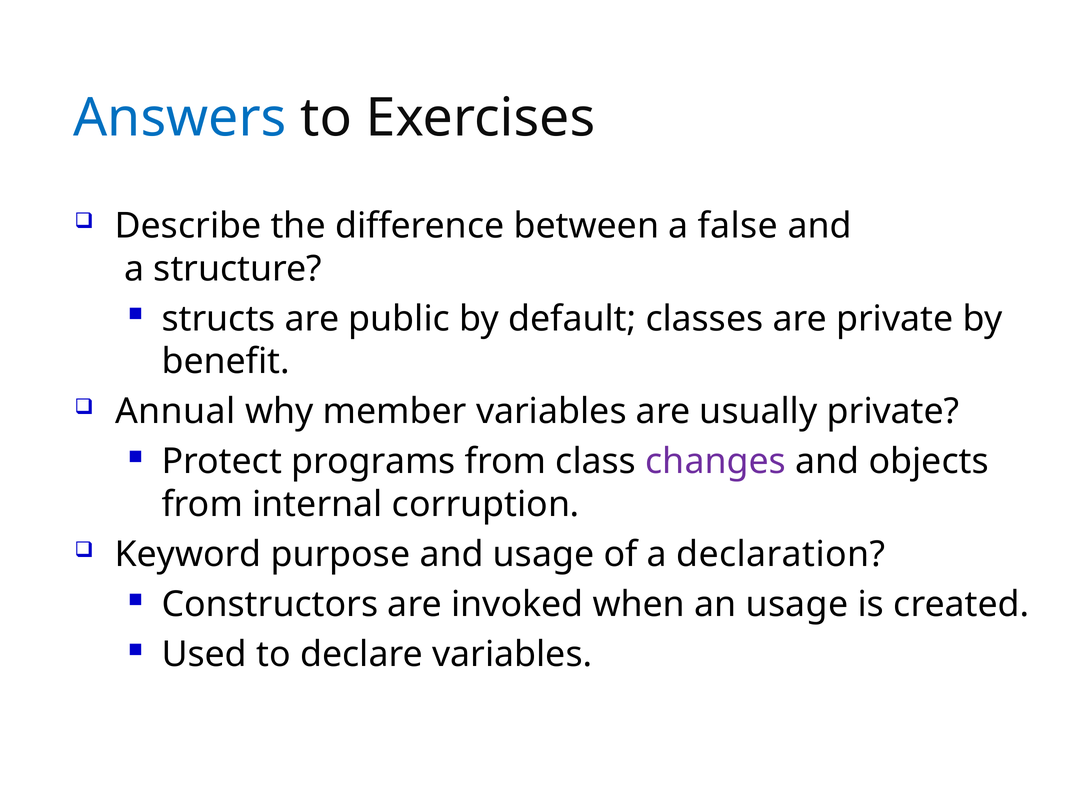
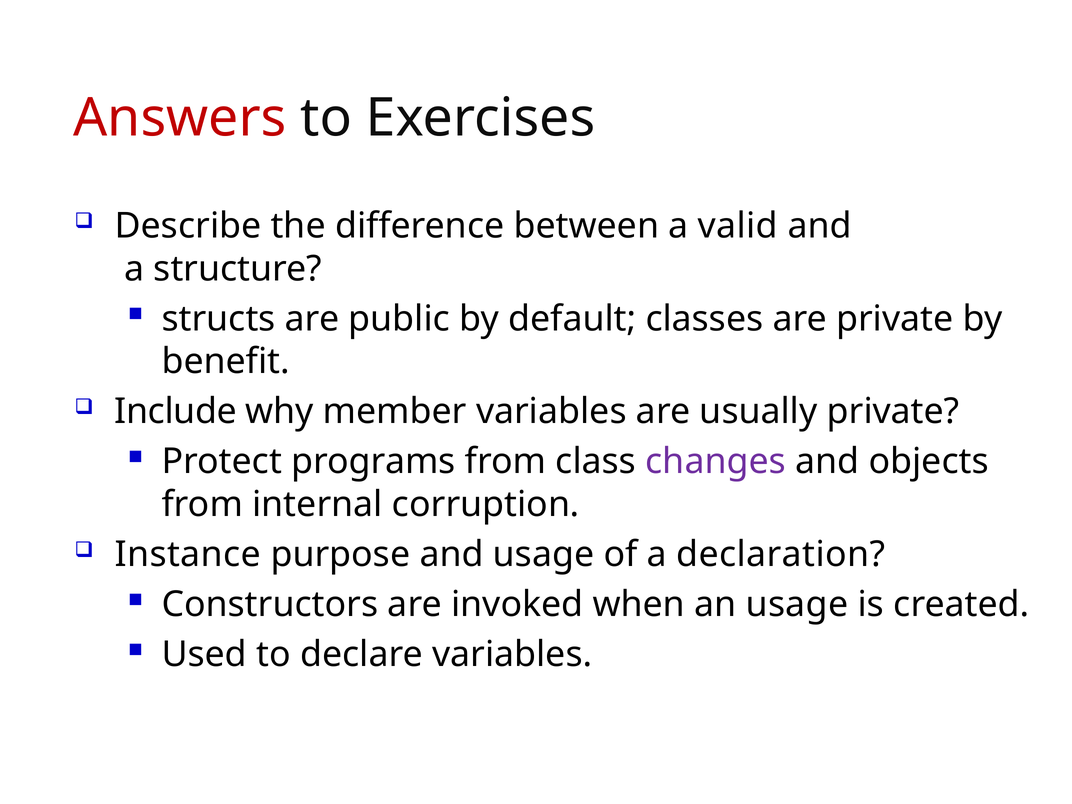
Answers colour: blue -> red
false: false -> valid
Annual: Annual -> Include
Keyword: Keyword -> Instance
